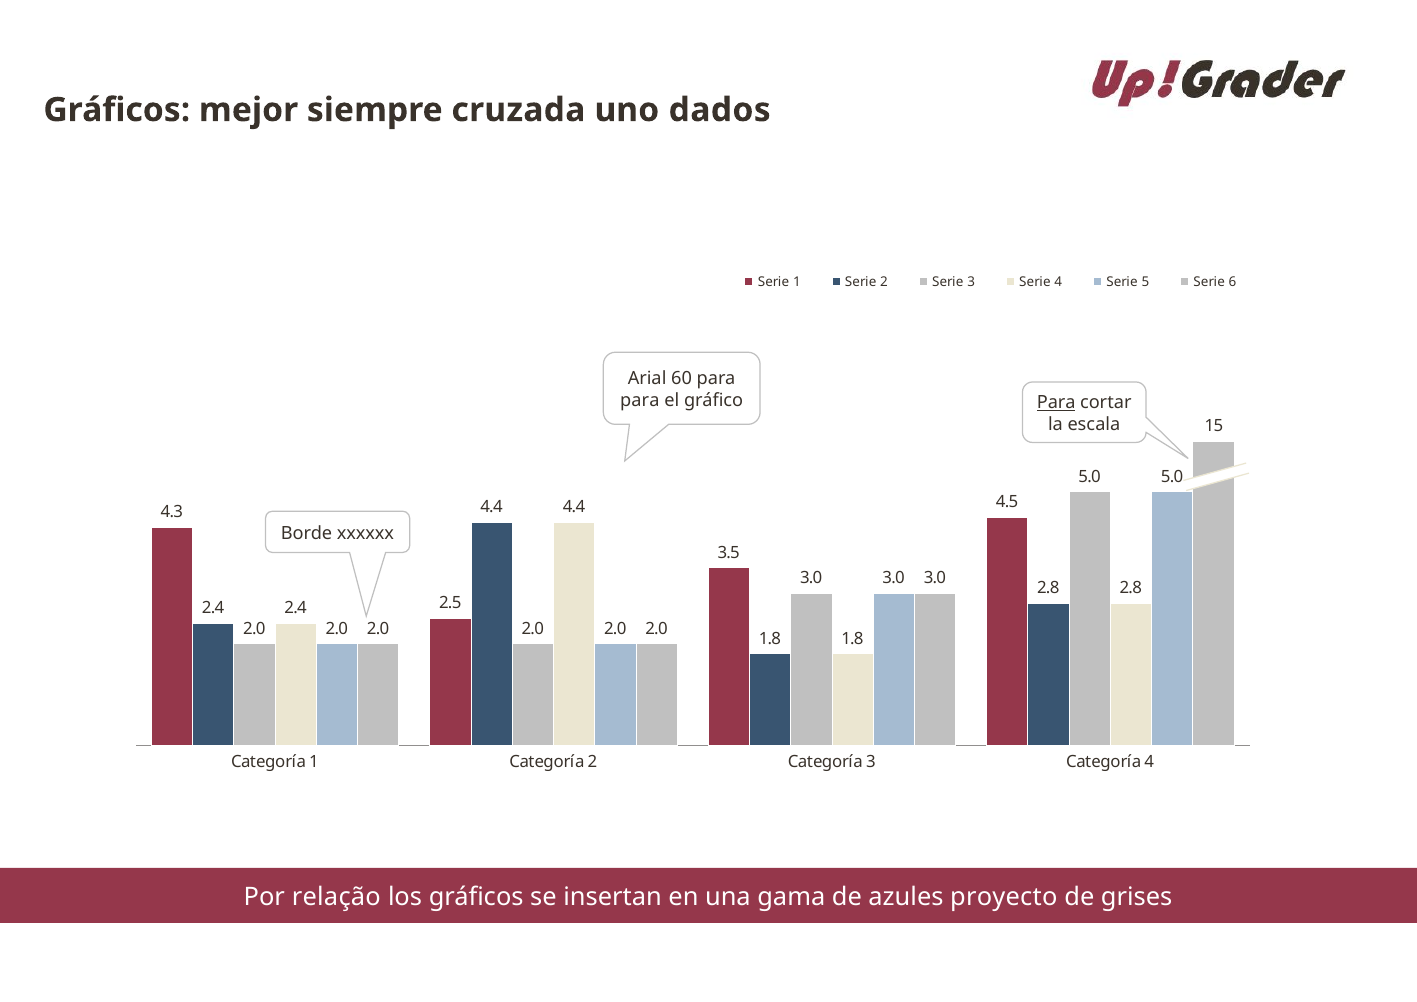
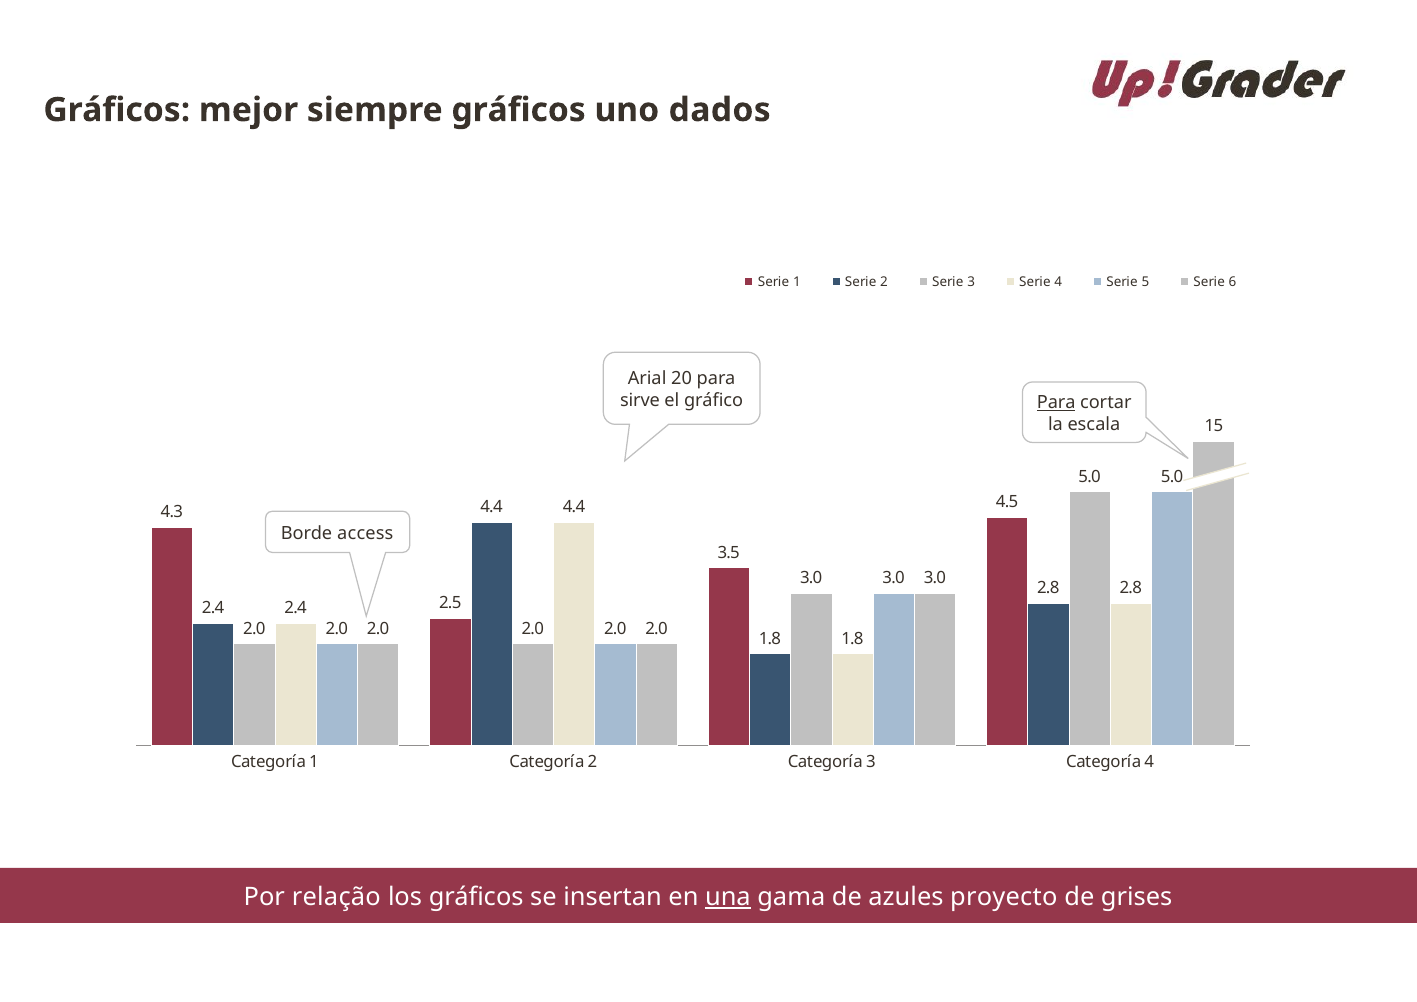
siempre cruzada: cruzada -> gráficos
60: 60 -> 20
para at (640, 400): para -> sirve
xxxxxx: xxxxxx -> access
una underline: none -> present
